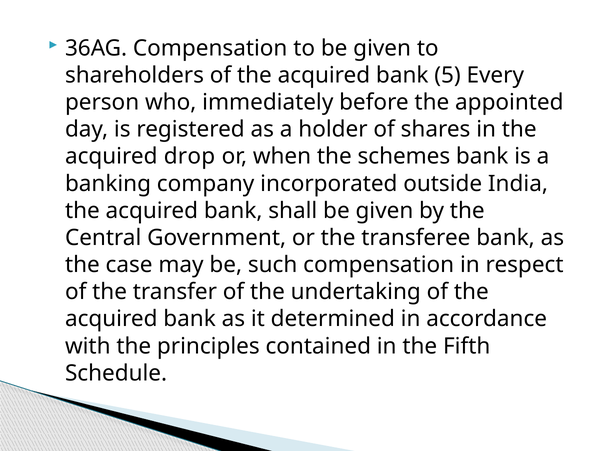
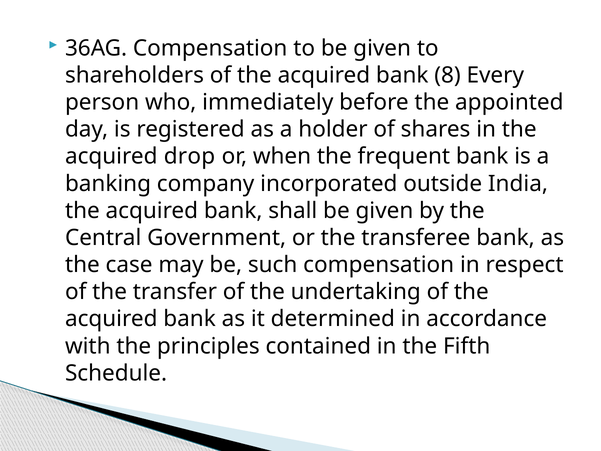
5: 5 -> 8
schemes: schemes -> frequent
